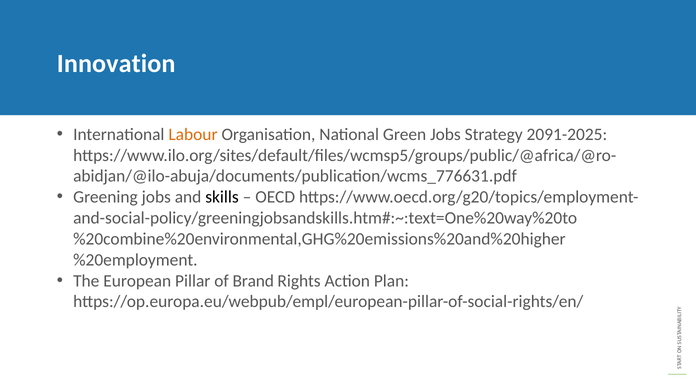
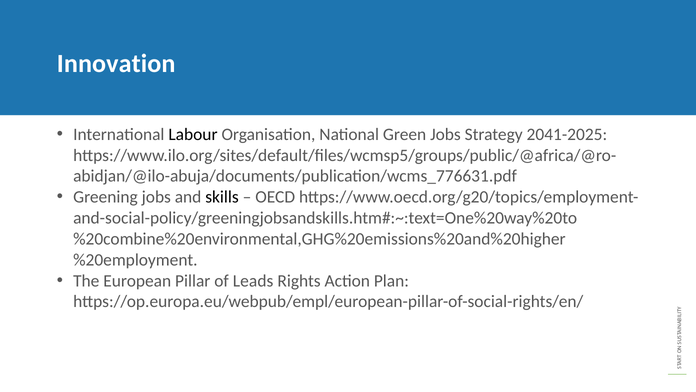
Labour colour: orange -> black
2091-2025: 2091-2025 -> 2041-2025
Brand: Brand -> Leads
